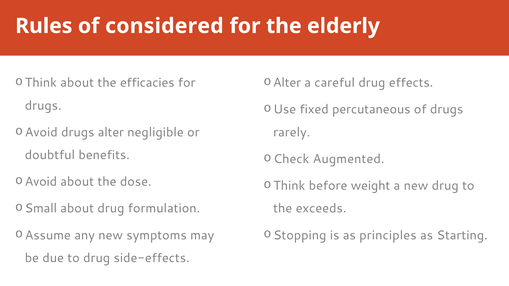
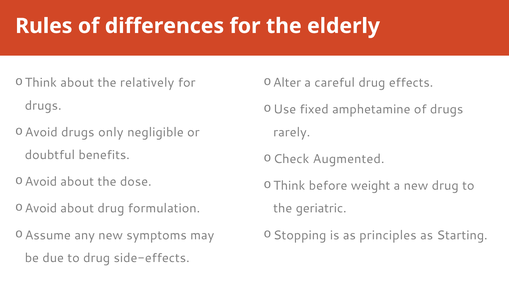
considered: considered -> differences
efficacies: efficacies -> relatively
percutaneous: percutaneous -> amphetamine
drugs alter: alter -> only
Small at (41, 209): Small -> Avoid
exceeds: exceeds -> geriatric
